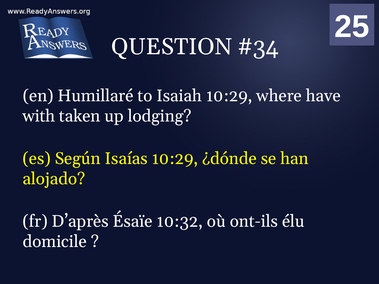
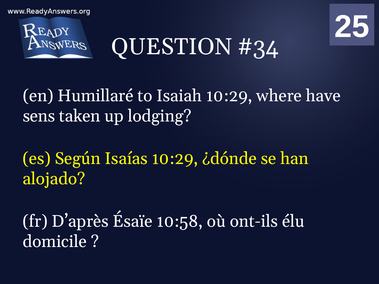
with: with -> sens
10:32: 10:32 -> 10:58
